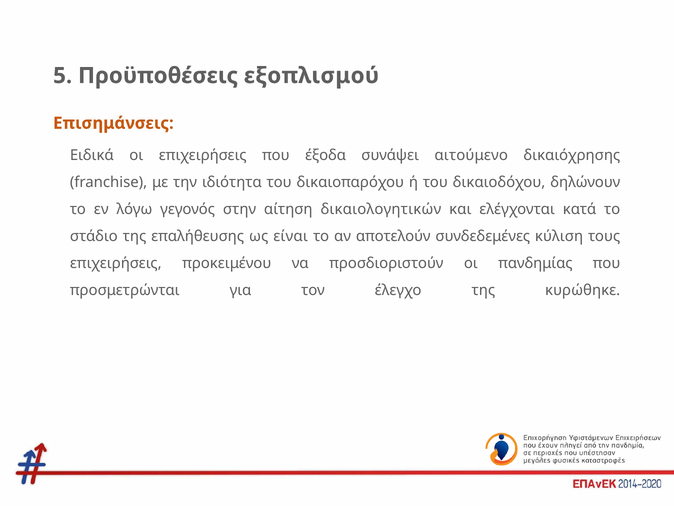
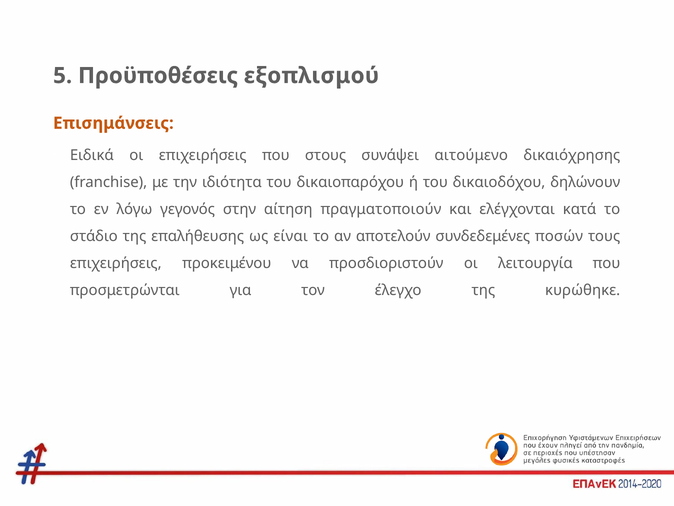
έξοδα: έξοδα -> στους
δικαιολογητικών: δικαιολογητικών -> πραγματοποιούν
κύλιση: κύλιση -> ποσών
πανδημίας: πανδημίας -> λειτουργία
